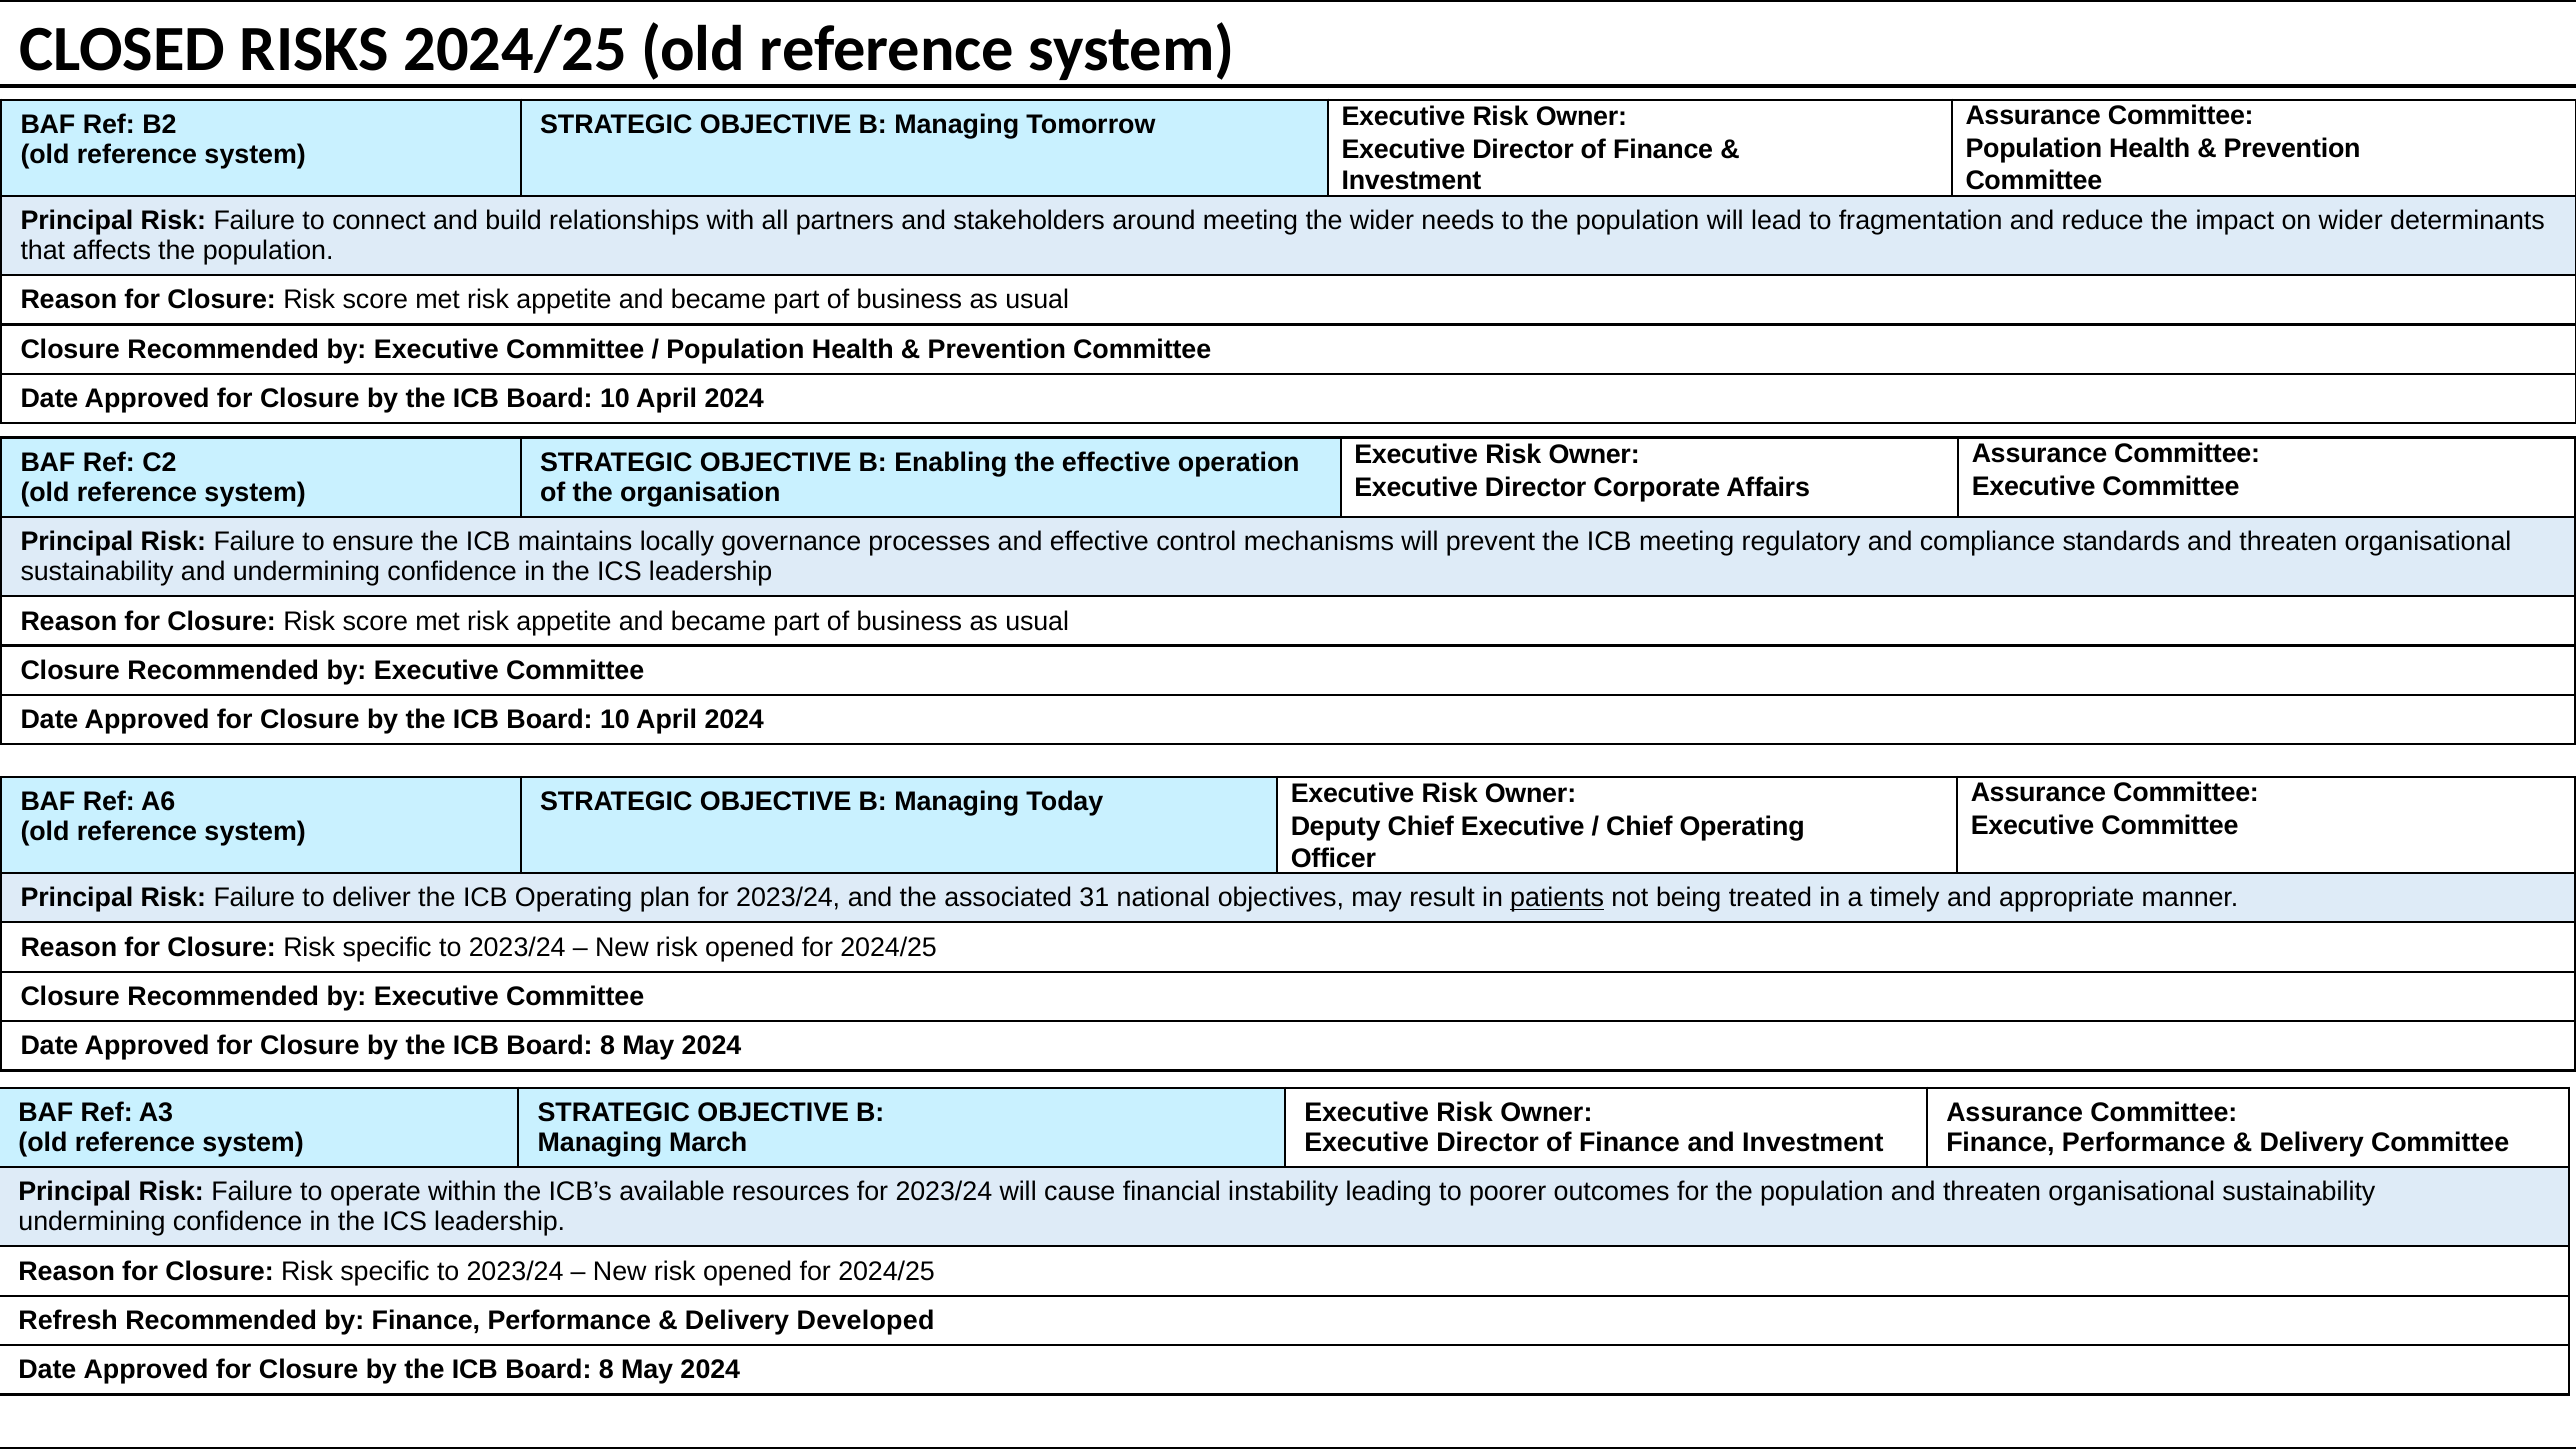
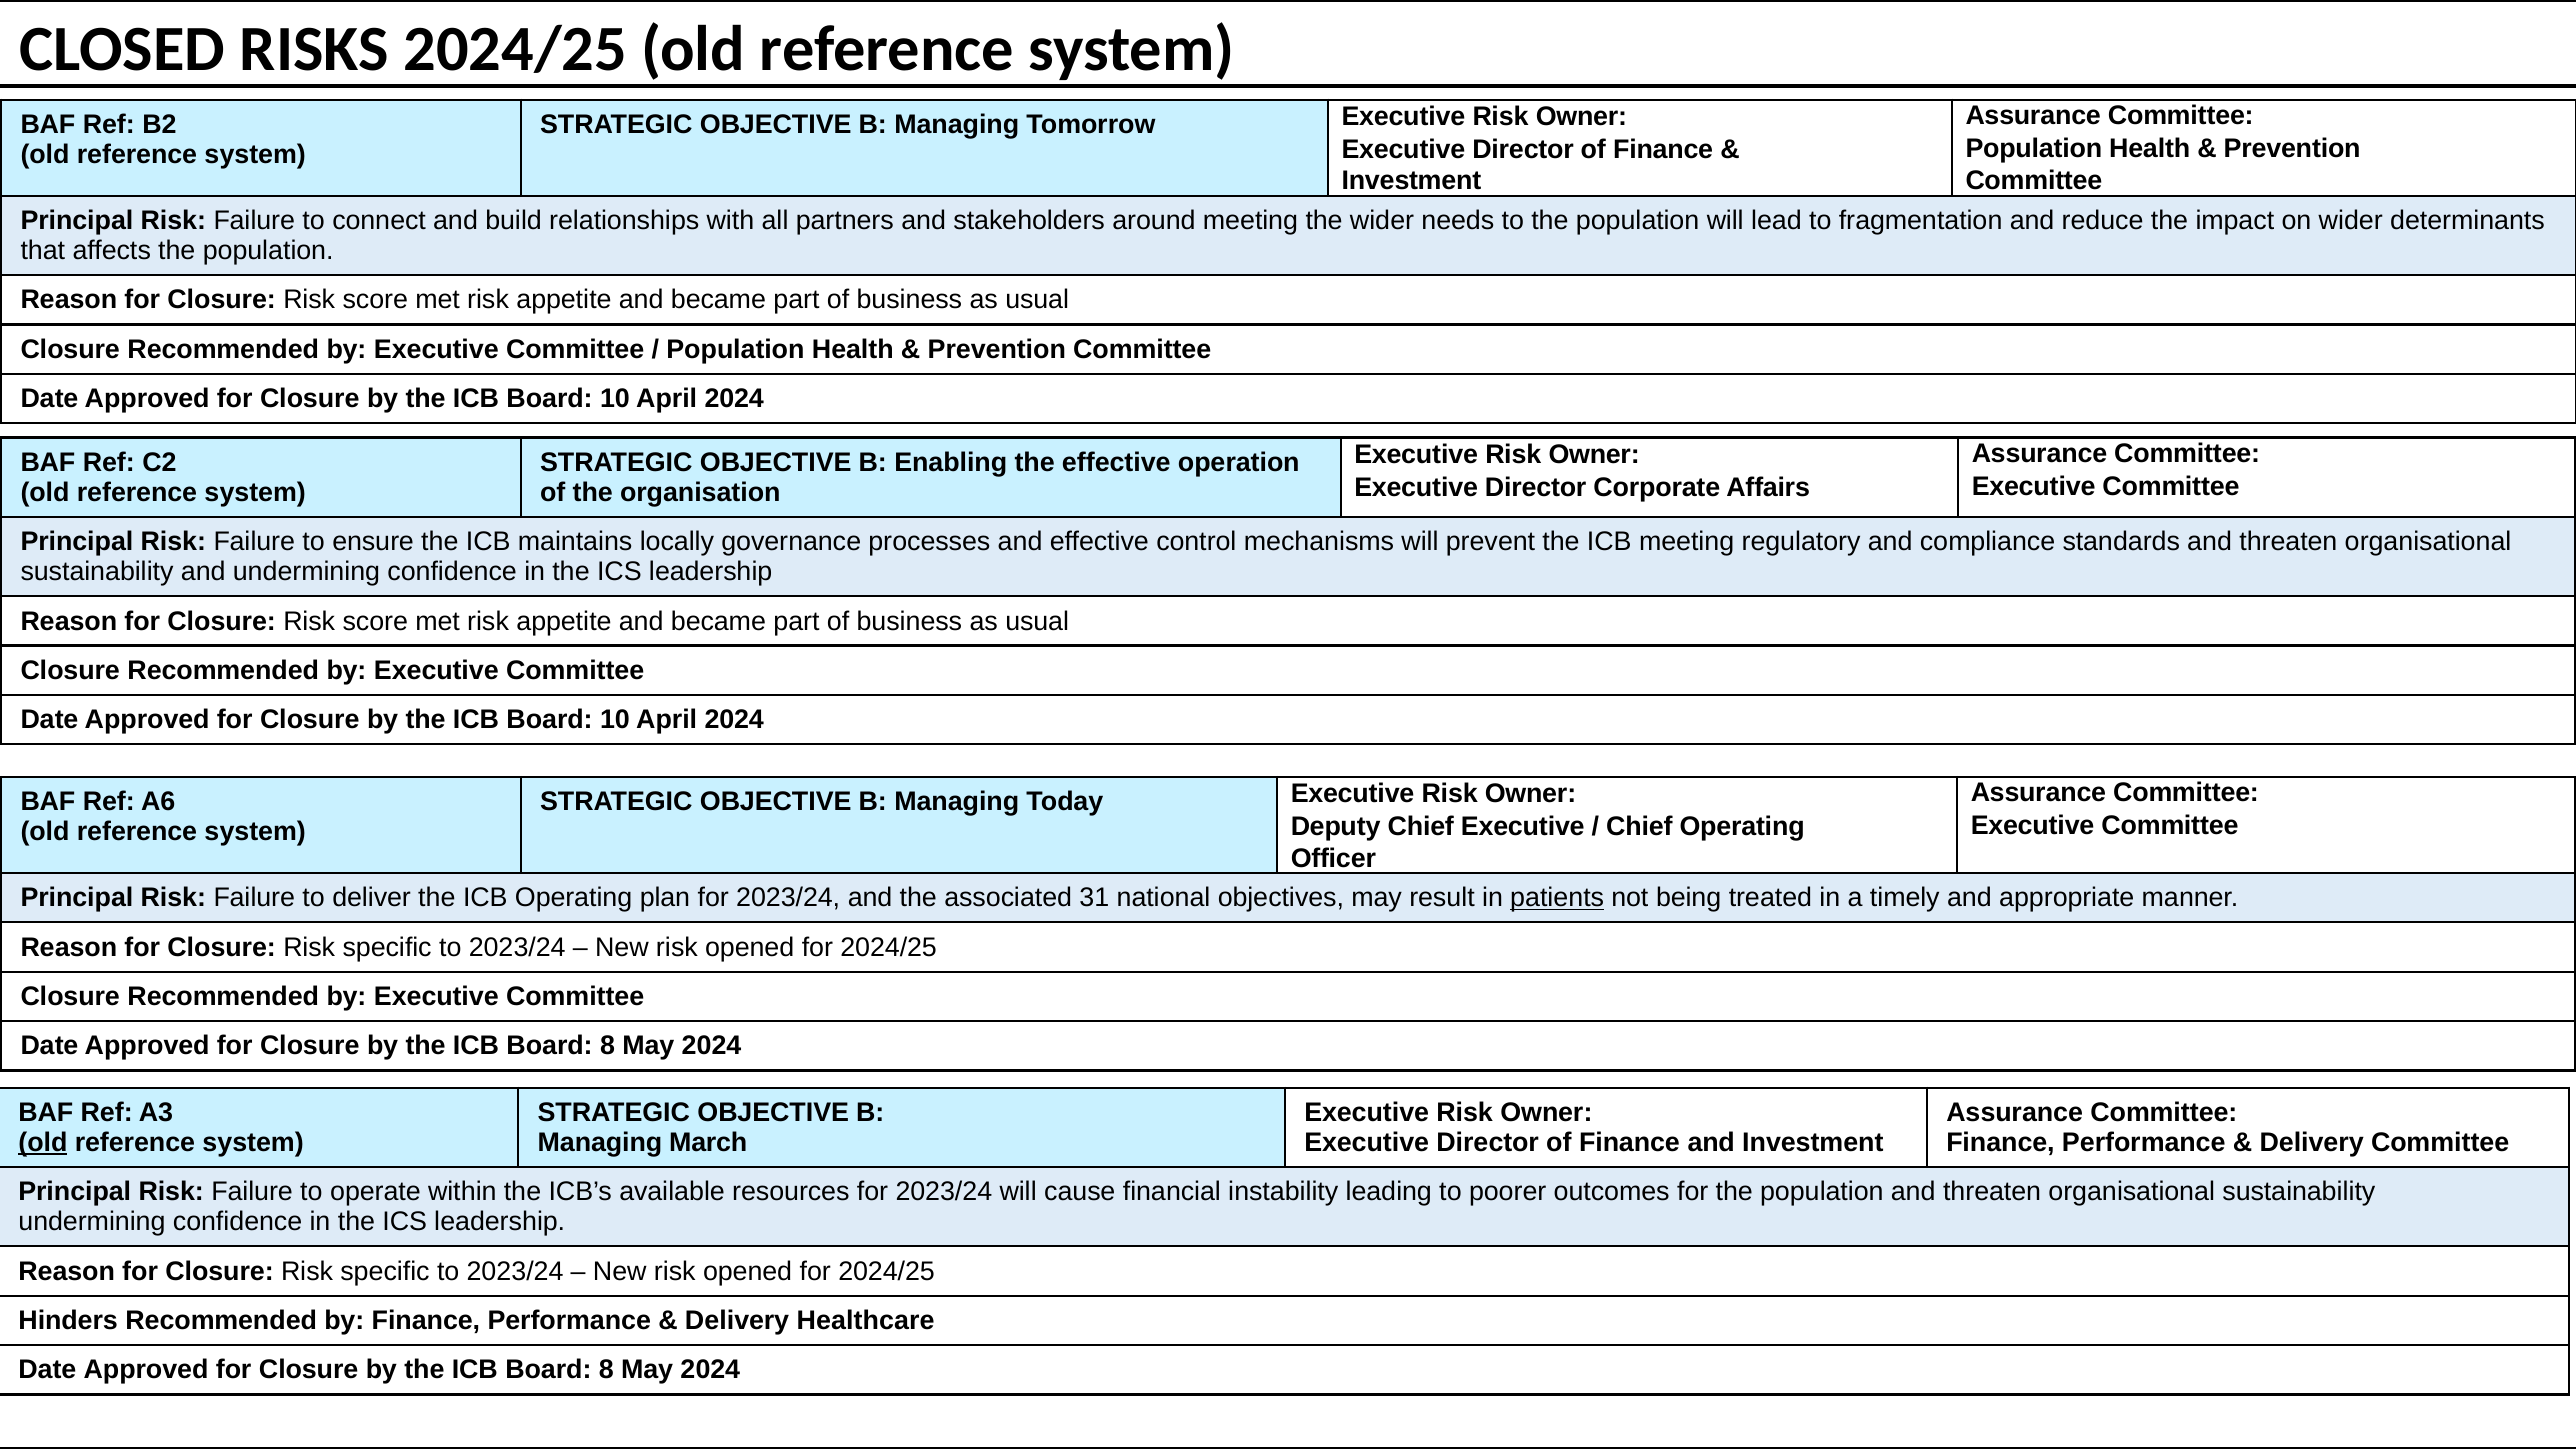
old at (43, 1143) underline: none -> present
Refresh: Refresh -> Hinders
Developed: Developed -> Healthcare
